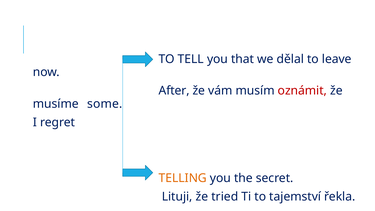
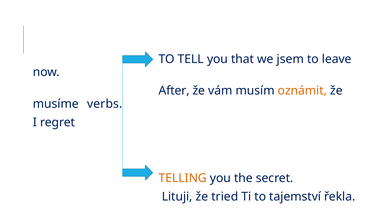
dělal: dělal -> jsem
oznámit colour: red -> orange
some: some -> verbs
